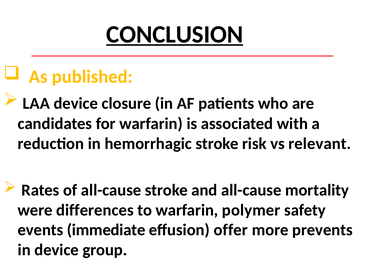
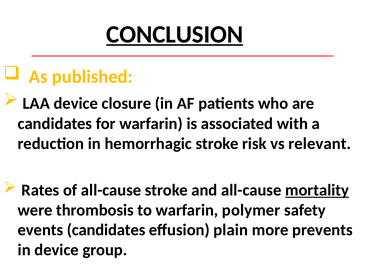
mortality underline: none -> present
differences: differences -> thrombosis
events immediate: immediate -> candidates
offer: offer -> plain
